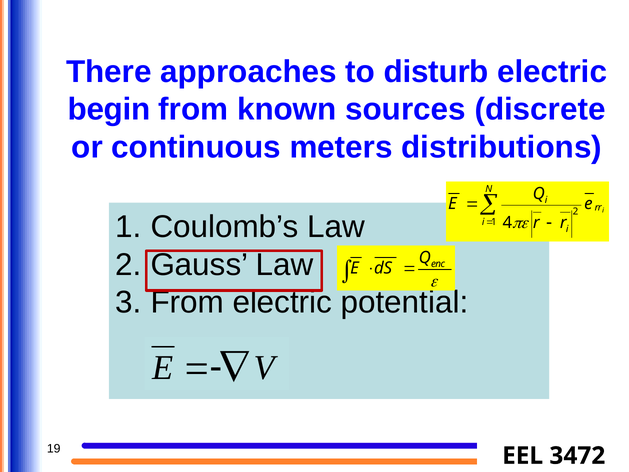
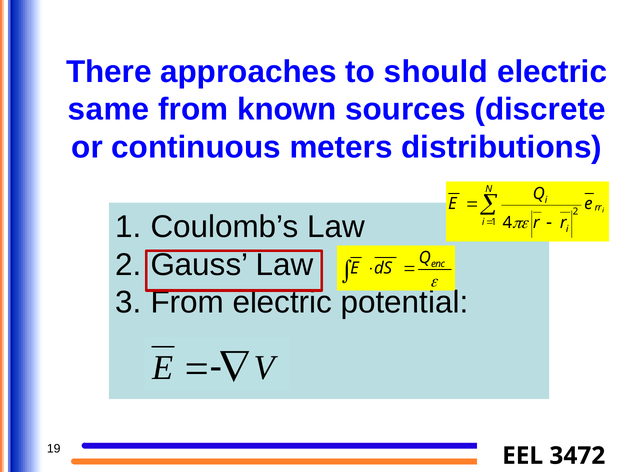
disturb: disturb -> should
begin: begin -> same
